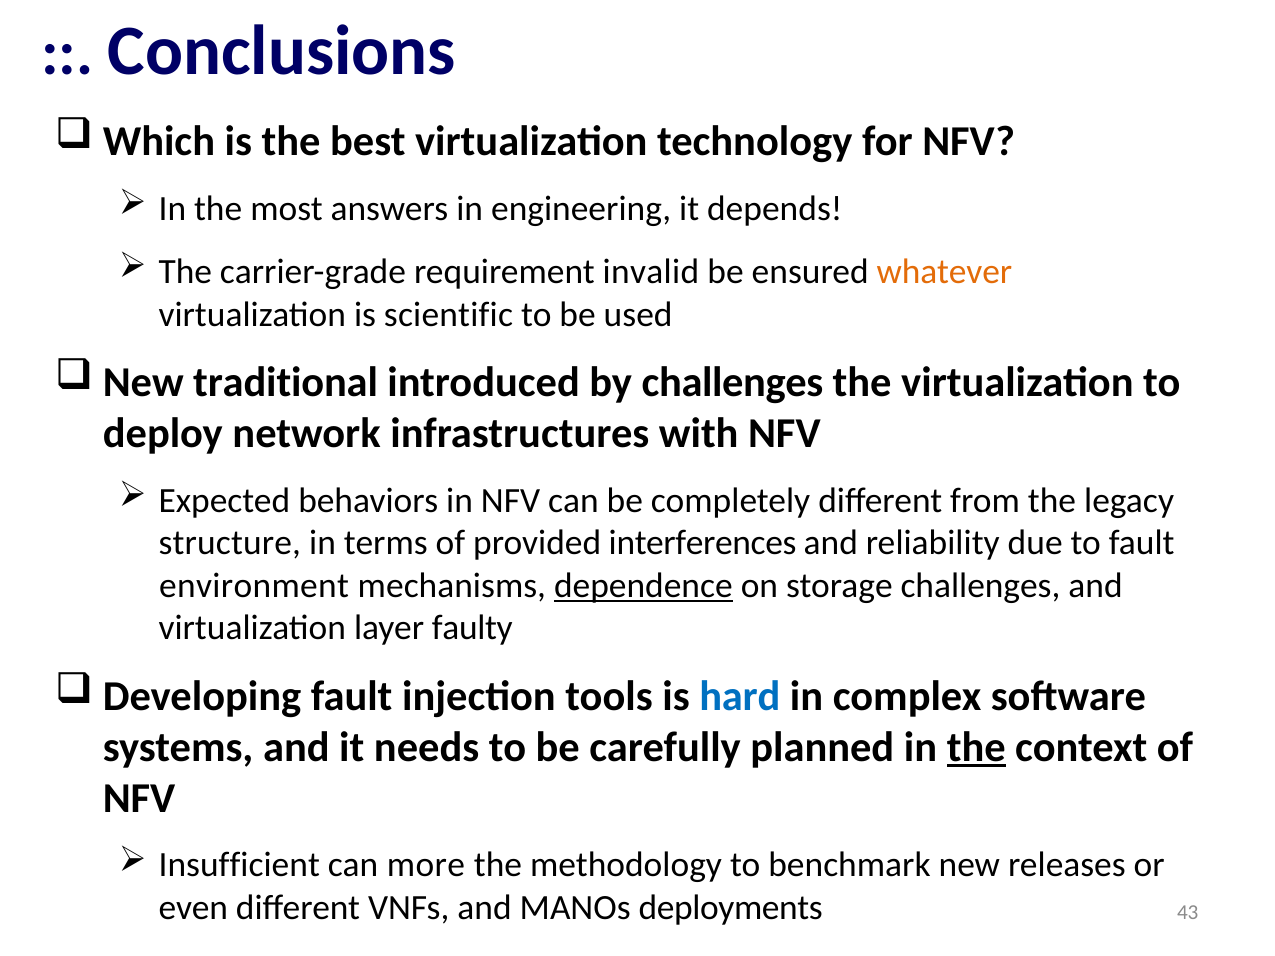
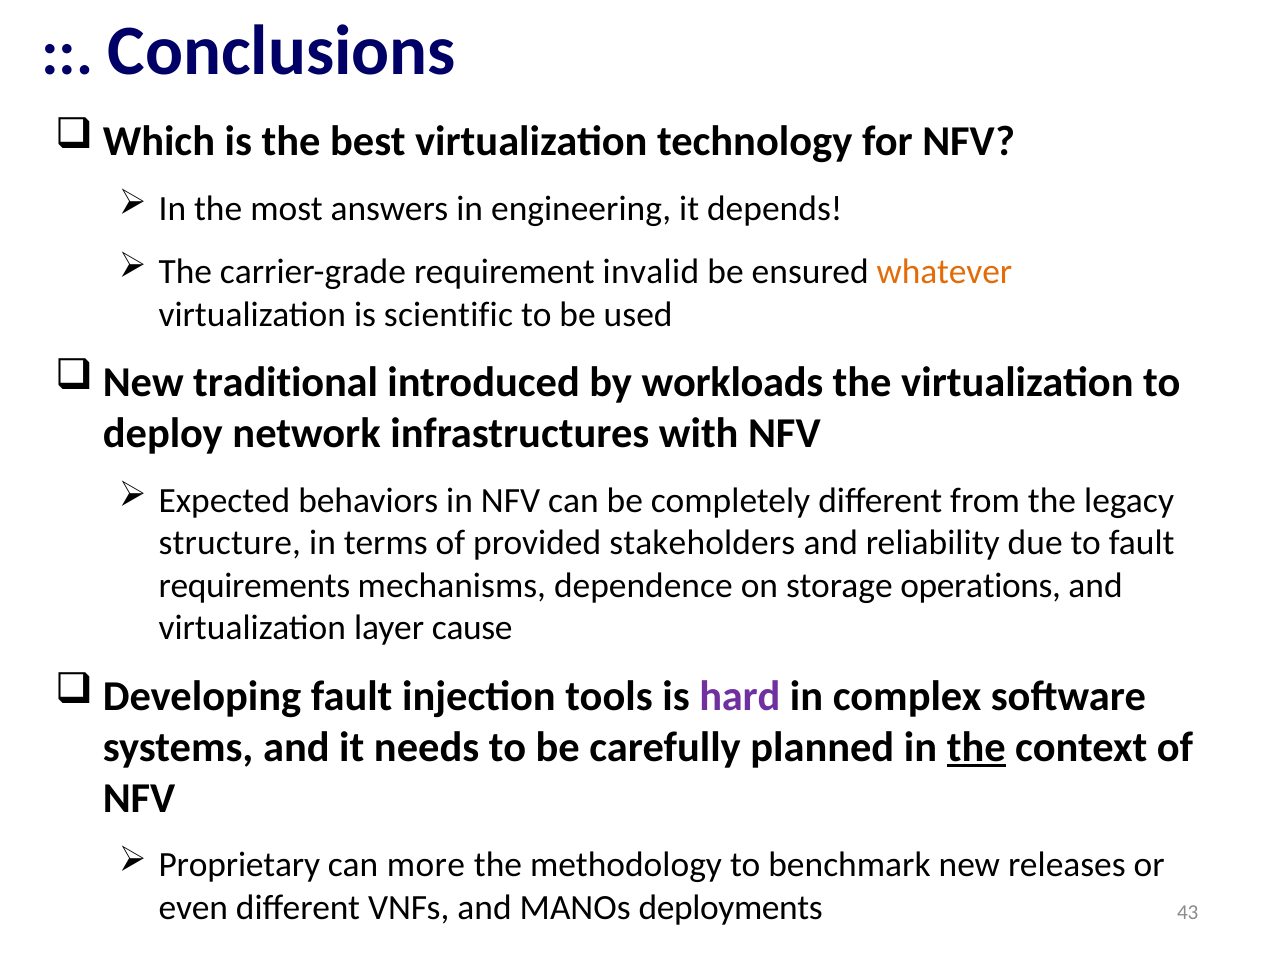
by challenges: challenges -> workloads
interferences: interferences -> stakeholders
environment: environment -> requirements
dependence underline: present -> none
storage challenges: challenges -> operations
faulty: faulty -> cause
hard colour: blue -> purple
Insufficient: Insufficient -> Proprietary
